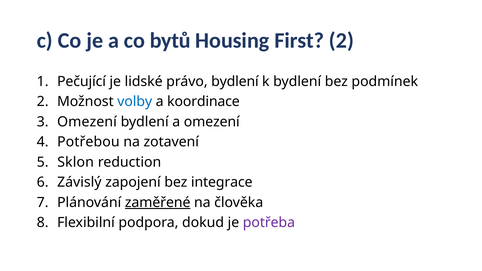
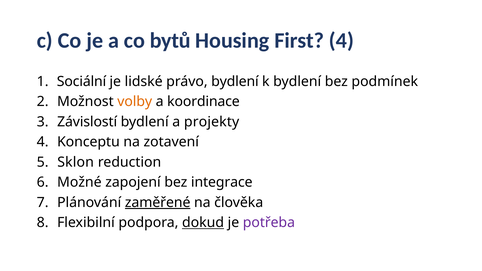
First 2: 2 -> 4
Pečující: Pečující -> Sociální
volby colour: blue -> orange
3 Omezení: Omezení -> Závislostí
a omezení: omezení -> projekty
Potřebou: Potřebou -> Konceptu
Závislý: Závislý -> Možné
dokud underline: none -> present
